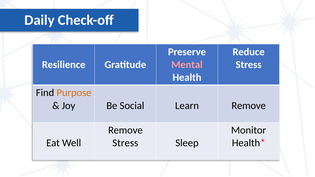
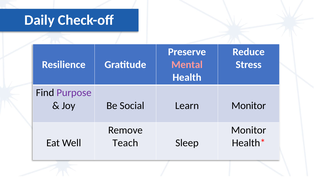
Purpose colour: orange -> purple
Learn Remove: Remove -> Monitor
Stress at (125, 143): Stress -> Teach
